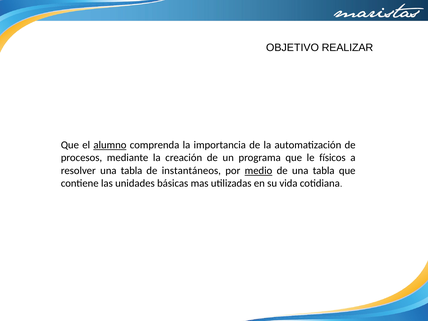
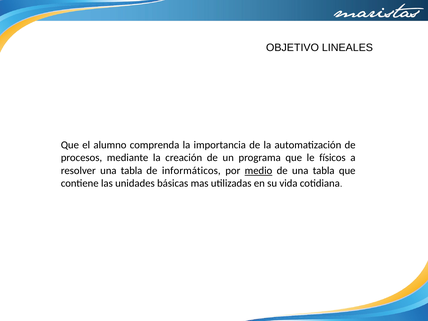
REALIZAR: REALIZAR -> LINEALES
alumno underline: present -> none
instantáneos: instantáneos -> informáticos
